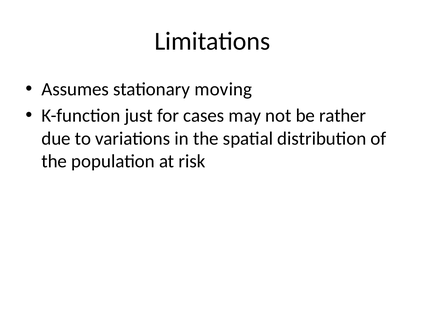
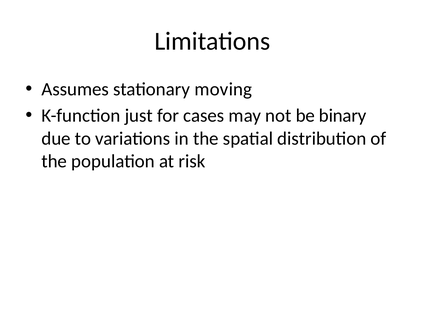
rather: rather -> binary
